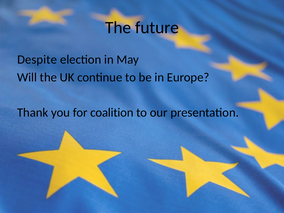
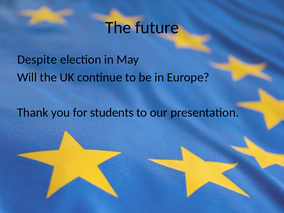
coalition: coalition -> students
